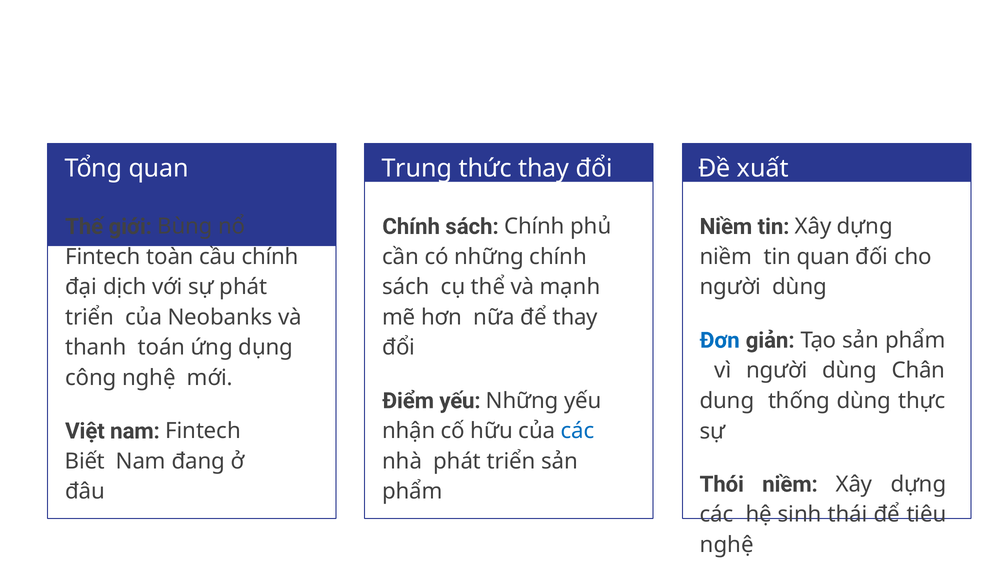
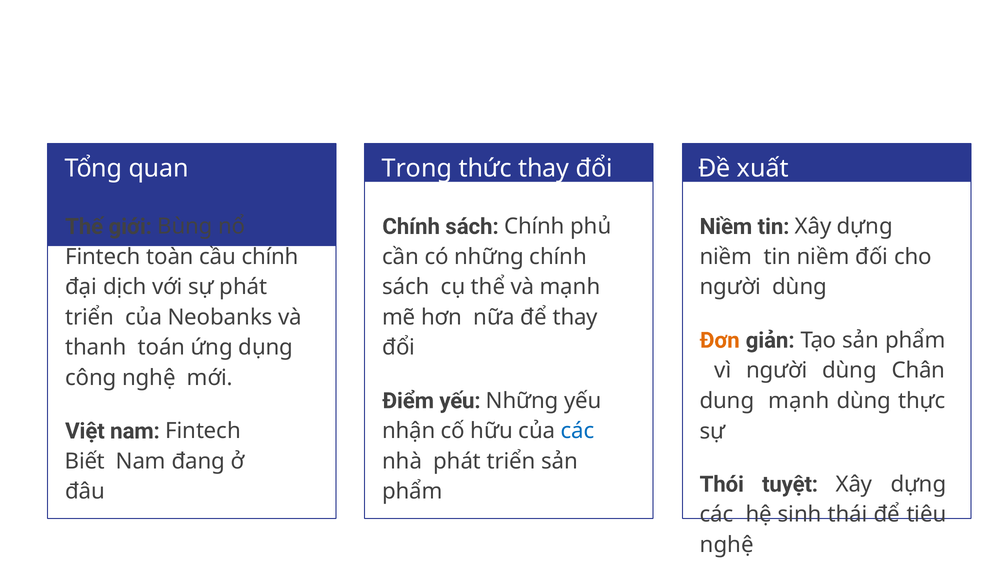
Trung: Trung -> Trong
tin quan: quan -> niềm
Đơn colour: blue -> orange
dung thống: thống -> mạnh
Thói niềm: niềm -> tuyệt
